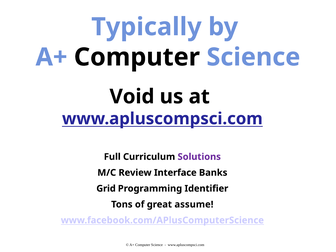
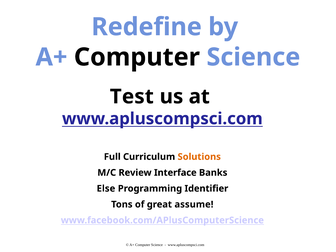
Typically: Typically -> Redefine
Void: Void -> Test
Solutions colour: purple -> orange
Grid: Grid -> Else
